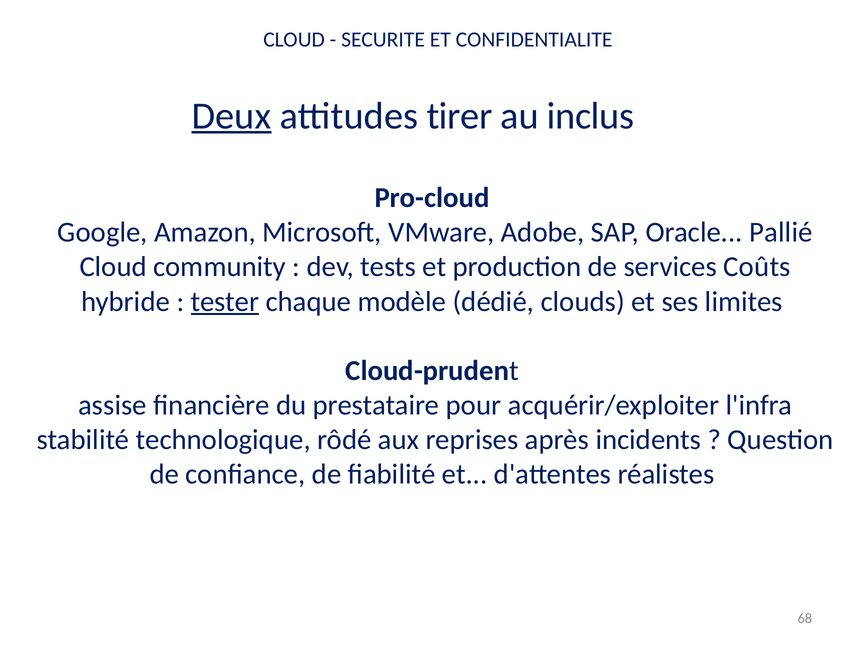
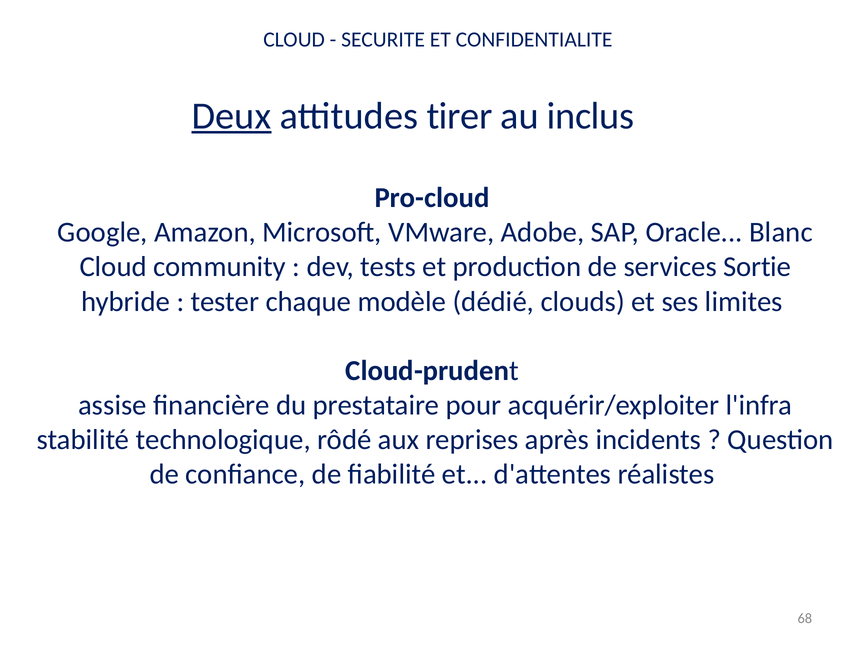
Pallié: Pallié -> Blanc
Coûts: Coûts -> Sortie
tester underline: present -> none
